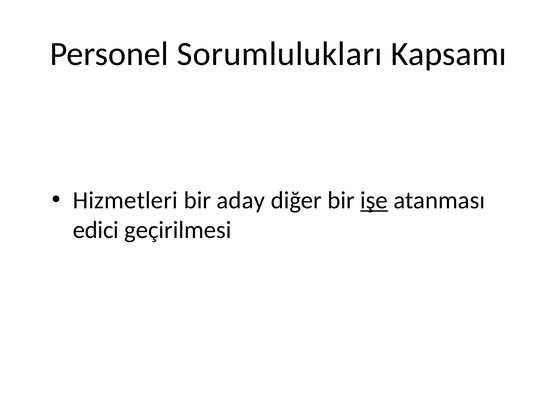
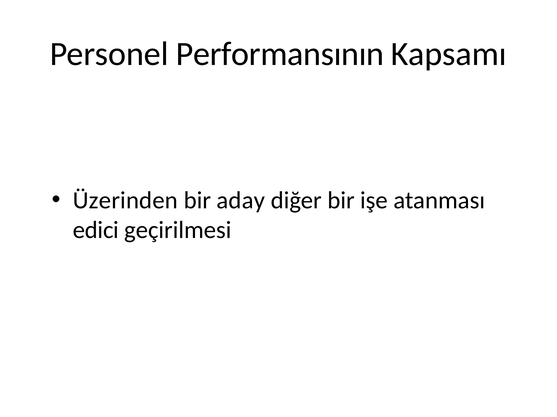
Sorumlulukları: Sorumlulukları -> Performansının
Hizmetleri: Hizmetleri -> Üzerinden
işe underline: present -> none
